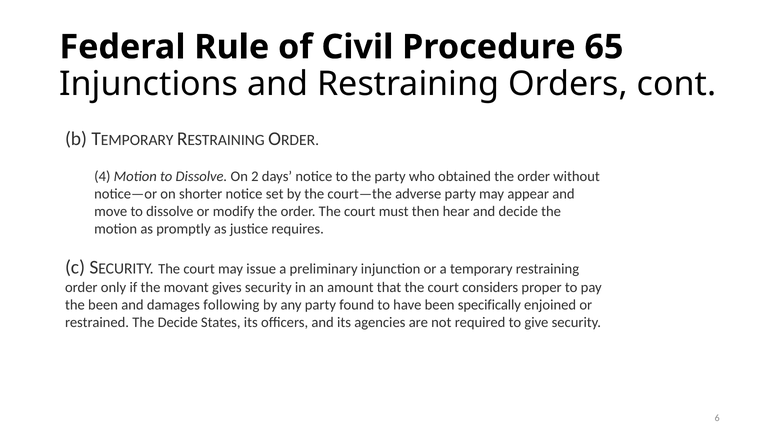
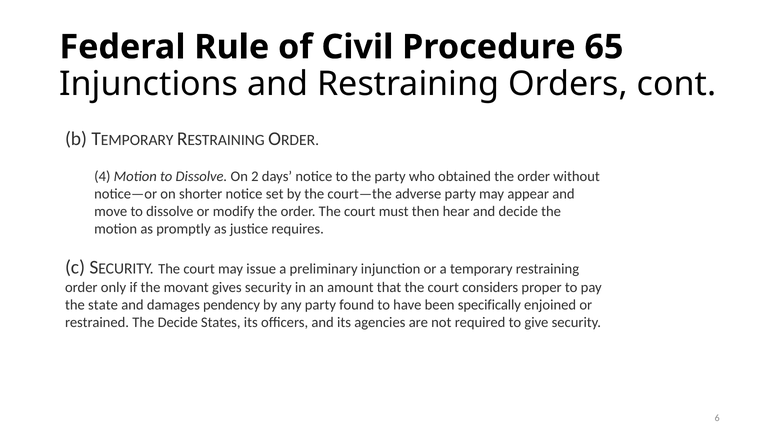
the been: been -> state
following: following -> pendency
